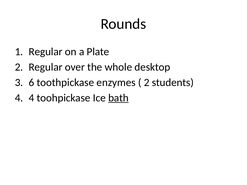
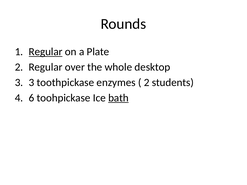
Regular at (46, 52) underline: none -> present
6 at (31, 83): 6 -> 3
4 at (31, 98): 4 -> 6
